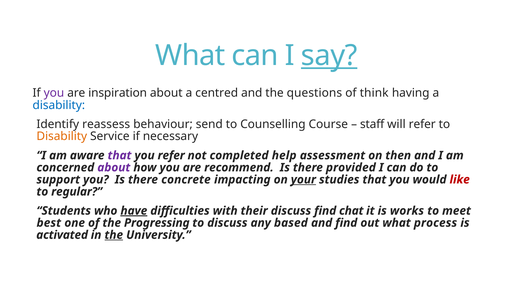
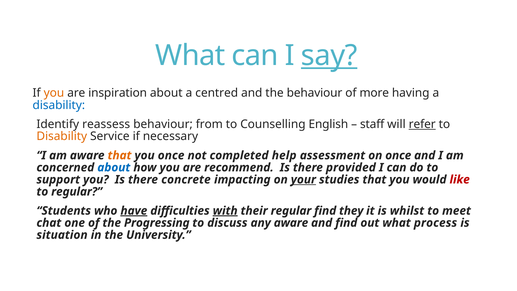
you at (54, 93) colour: purple -> orange
the questions: questions -> behaviour
think: think -> more
send: send -> from
Course: Course -> English
refer at (422, 124) underline: none -> present
that at (120, 155) colour: purple -> orange
you refer: refer -> once
on then: then -> once
about at (114, 167) colour: purple -> blue
with underline: none -> present
their discuss: discuss -> regular
chat: chat -> they
works: works -> whilst
best: best -> chat
any based: based -> aware
activated: activated -> situation
the at (114, 235) underline: present -> none
